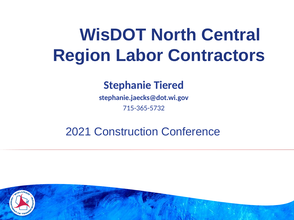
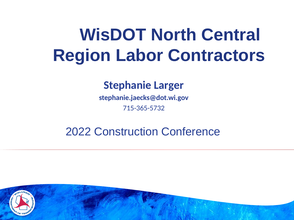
Tiered: Tiered -> Larger
2021: 2021 -> 2022
